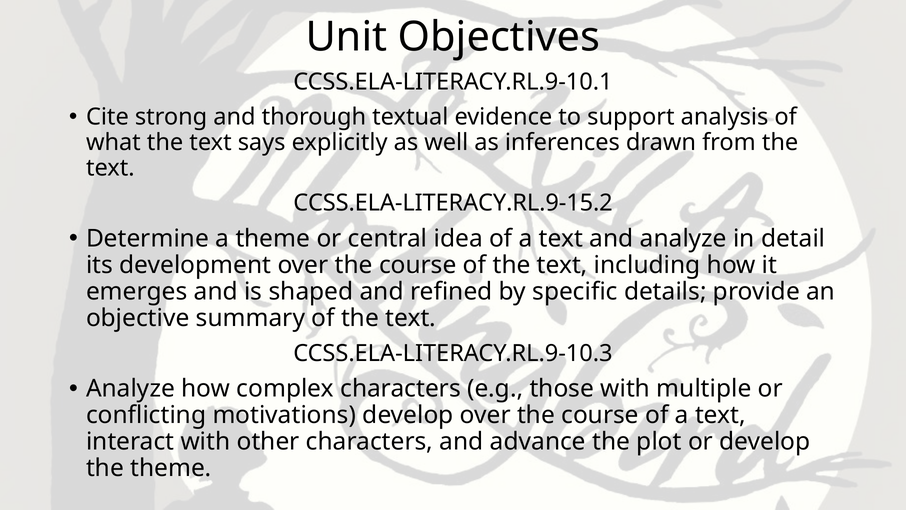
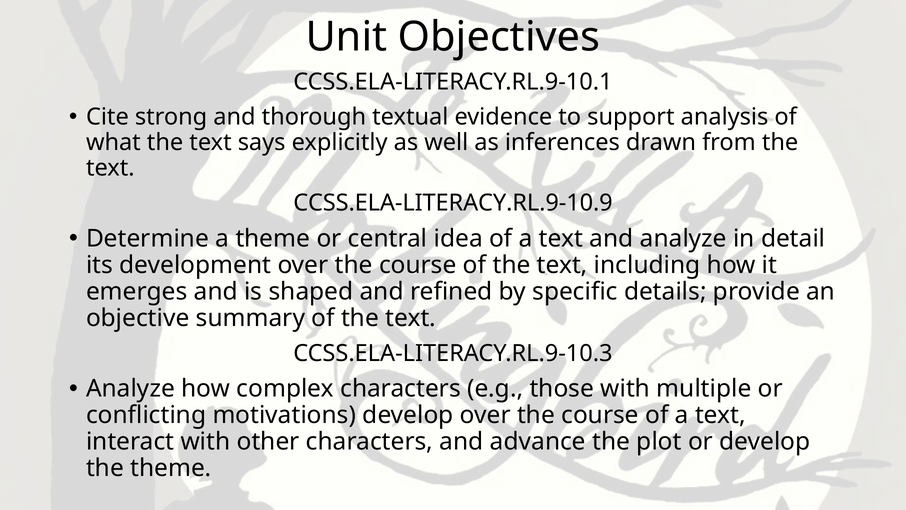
CCSS.ELA-LITERACY.RL.9-15.2: CCSS.ELA-LITERACY.RL.9-15.2 -> CCSS.ELA-LITERACY.RL.9-10.9
